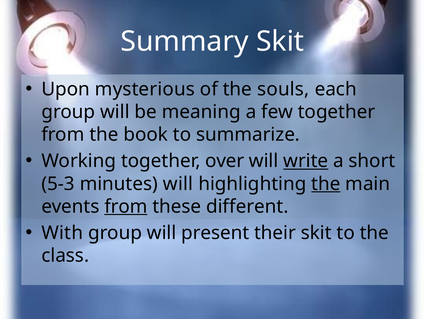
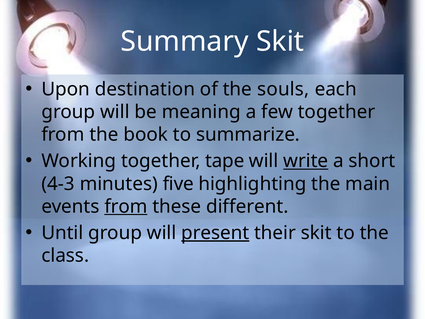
mysterious: mysterious -> destination
over: over -> tape
5-3: 5-3 -> 4-3
minutes will: will -> five
the at (326, 184) underline: present -> none
With: With -> Until
present underline: none -> present
